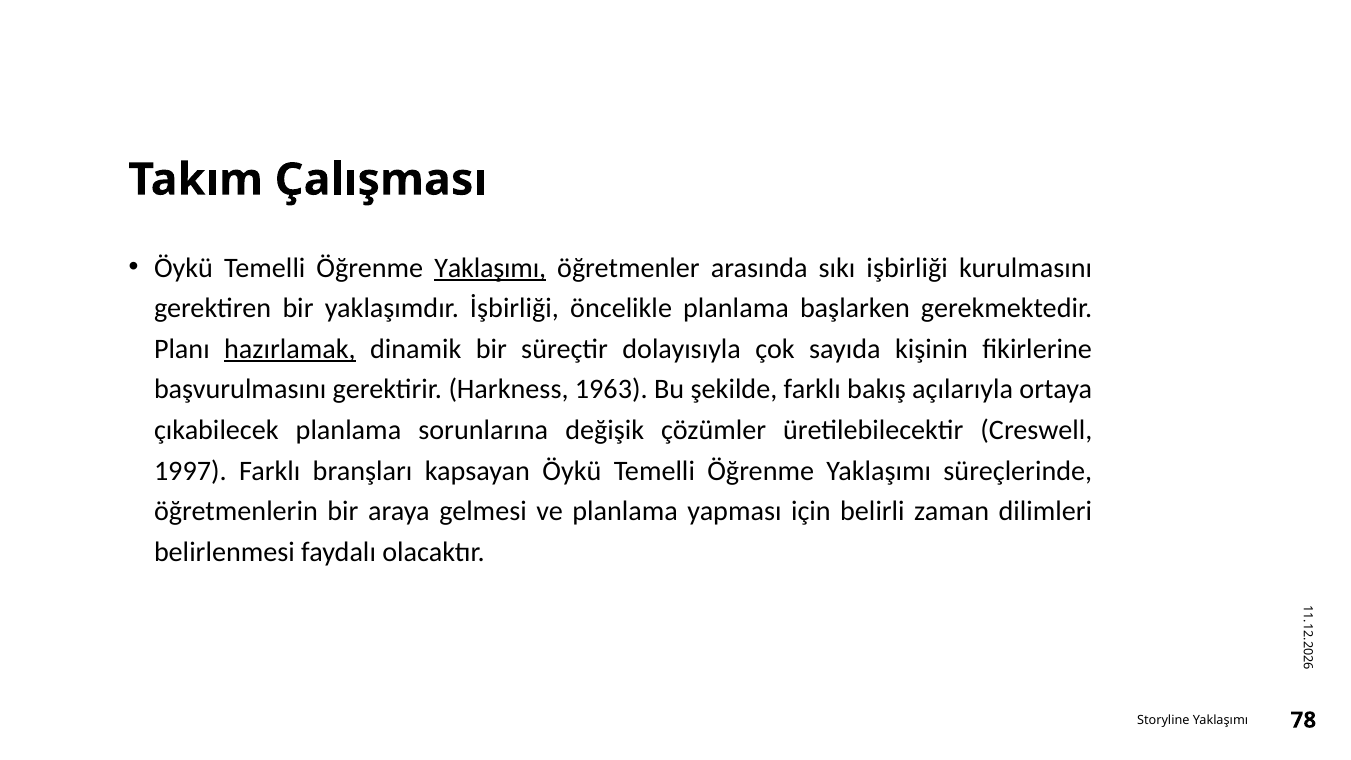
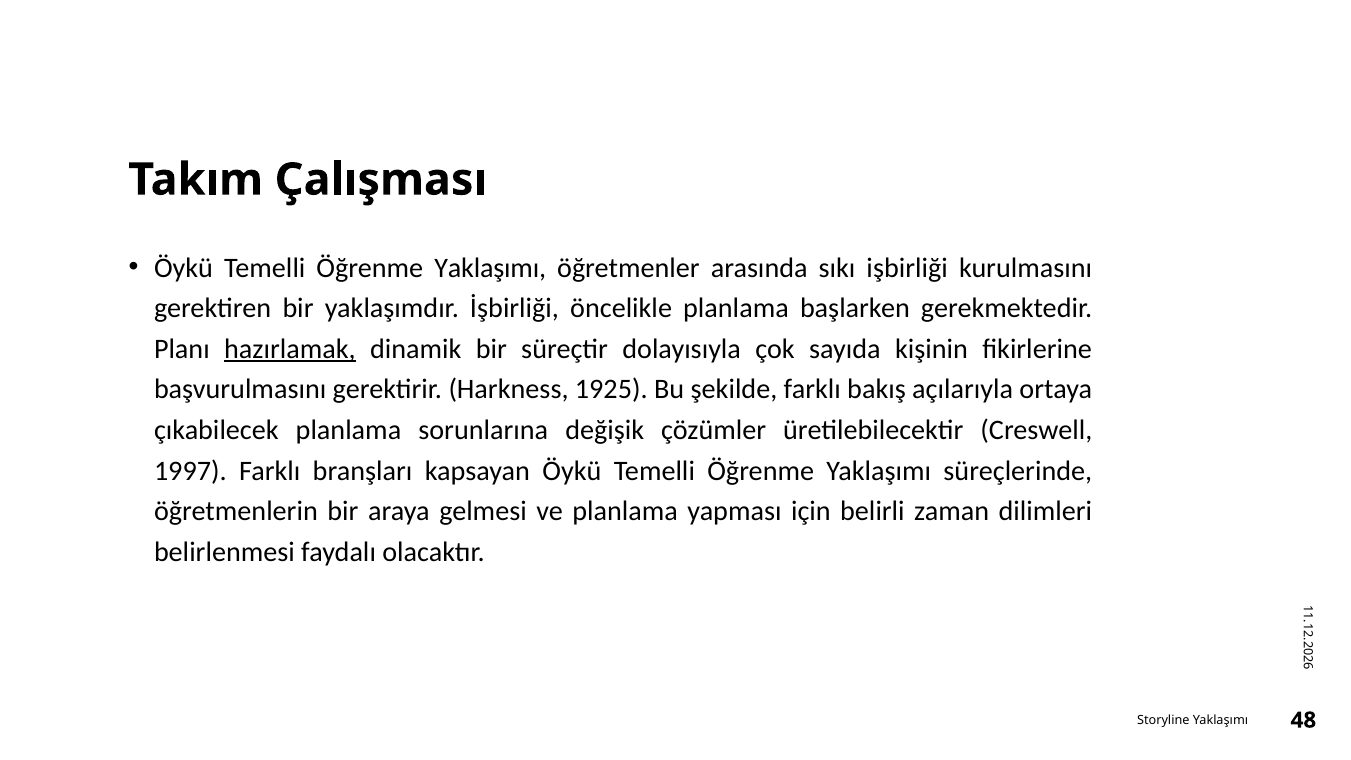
Yaklaşımı at (490, 268) underline: present -> none
1963: 1963 -> 1925
78: 78 -> 48
